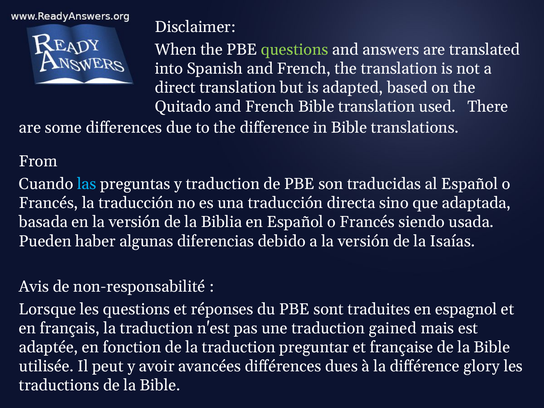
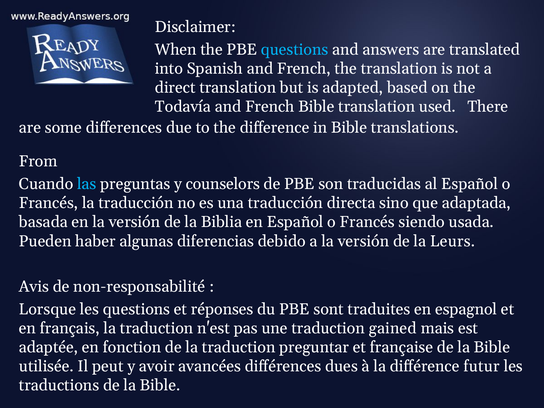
questions at (295, 50) colour: light green -> light blue
Quitado: Quitado -> Todavía
y traduction: traduction -> counselors
Isaías: Isaías -> Leurs
glory: glory -> futur
